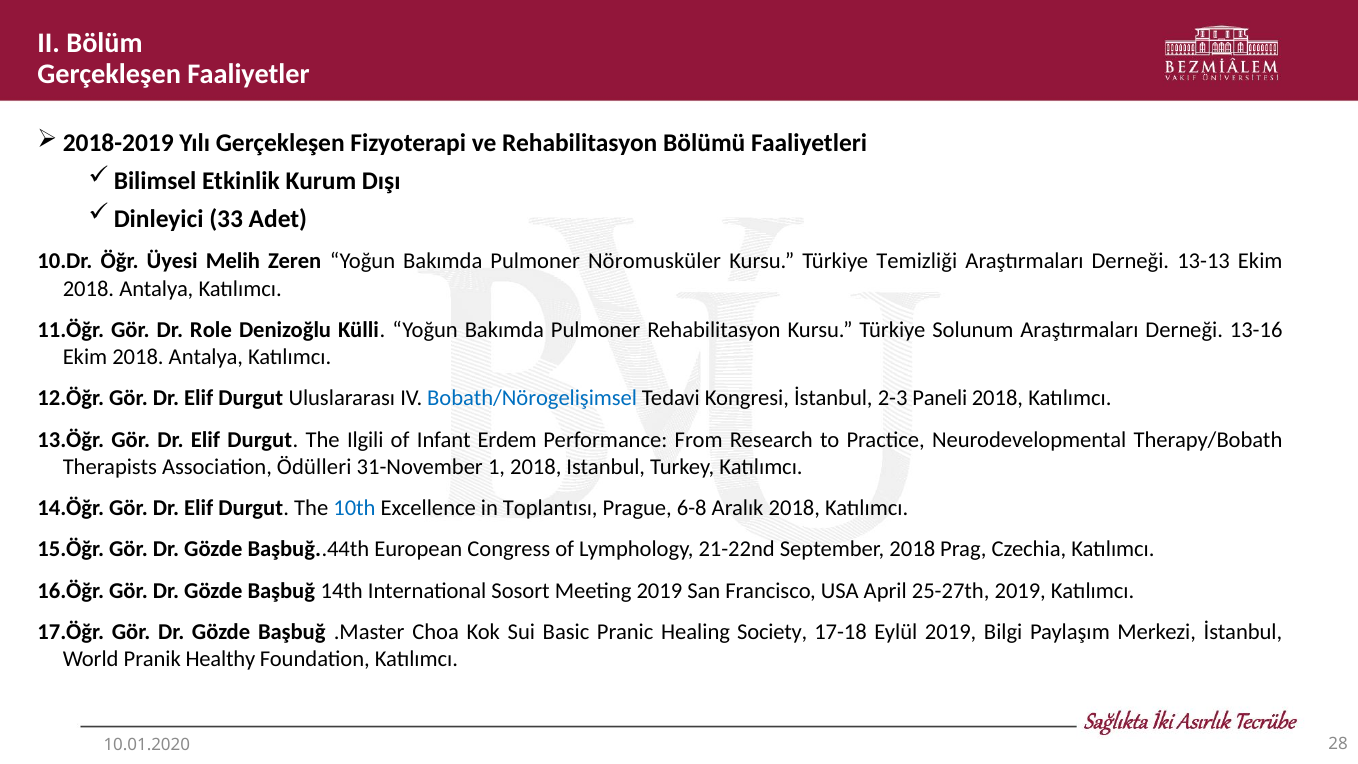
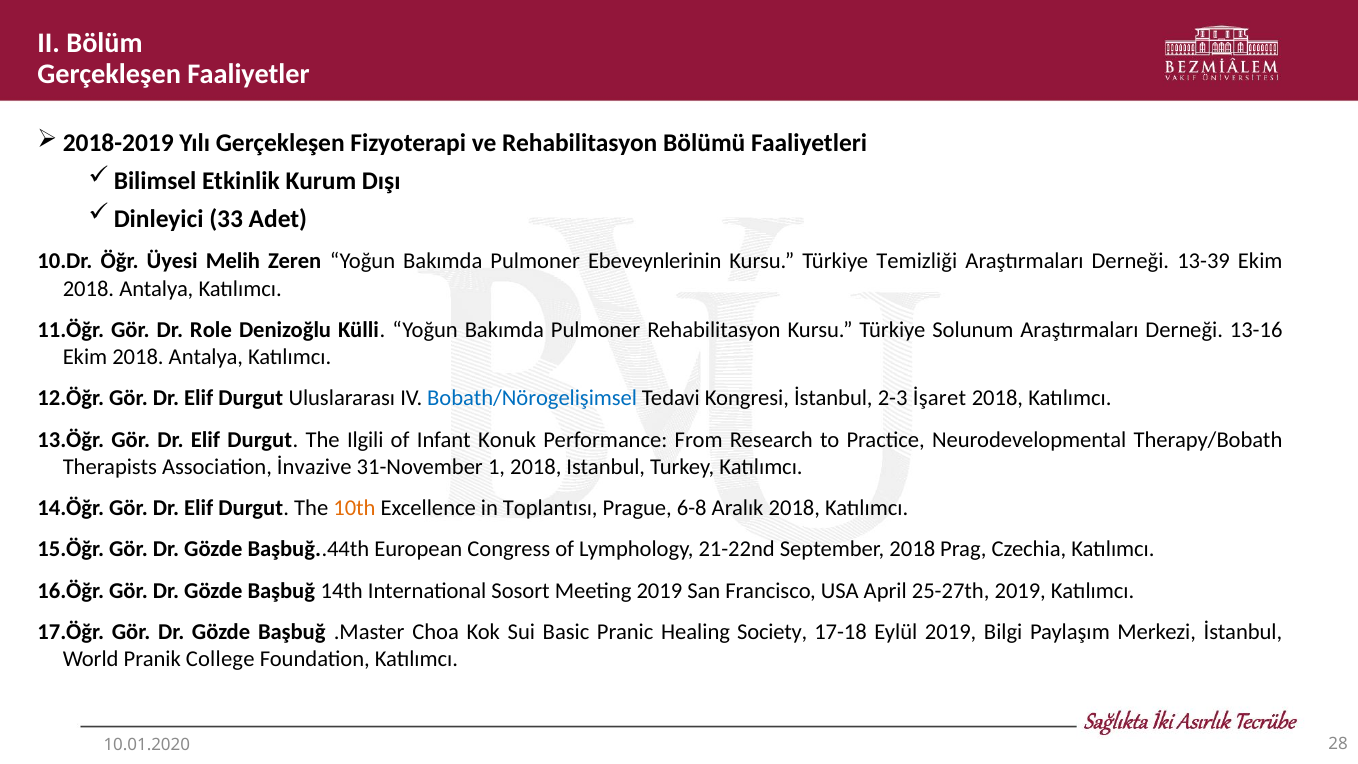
Nöromusküler: Nöromusküler -> Ebeveynlerinin
13-13: 13-13 -> 13-39
Paneli: Paneli -> İşaret
Erdem: Erdem -> Konuk
Ödülleri: Ödülleri -> İnvazive
10th colour: blue -> orange
Healthy: Healthy -> College
